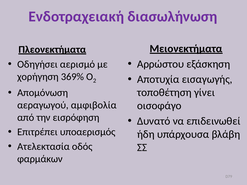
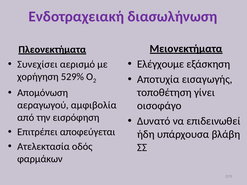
Αρρώστου: Αρρώστου -> Ελέγχουμε
Οδηγήσει: Οδηγήσει -> Συνεχίσει
369%: 369% -> 529%
υποαερισμός: υποαερισμός -> αποφεύγεται
